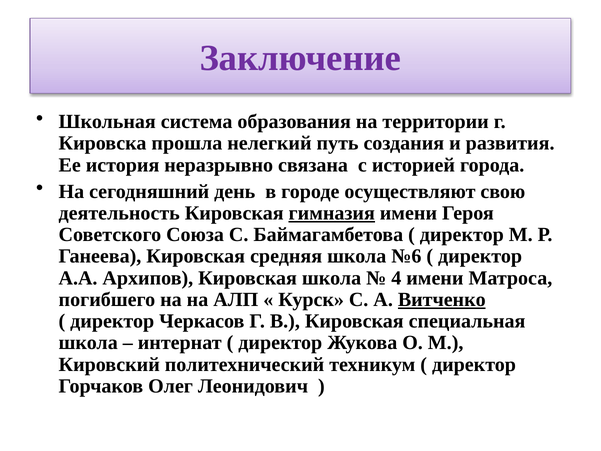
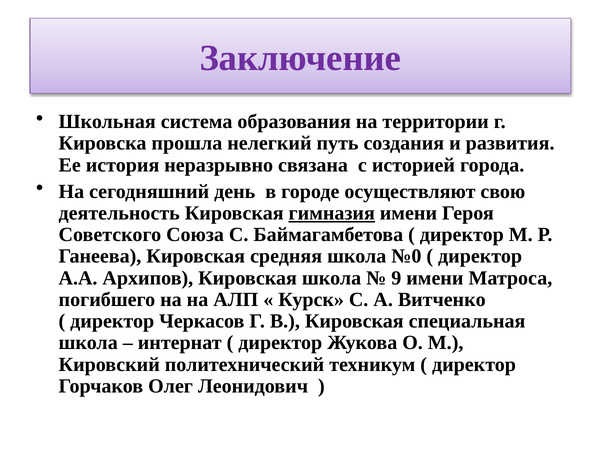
№6: №6 -> №0
4: 4 -> 9
Витченко underline: present -> none
